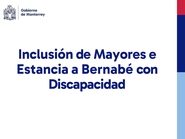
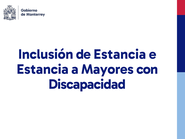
de Mayores: Mayores -> Estancia
Bernabé: Bernabé -> Mayores
